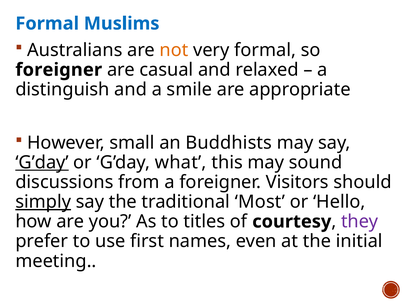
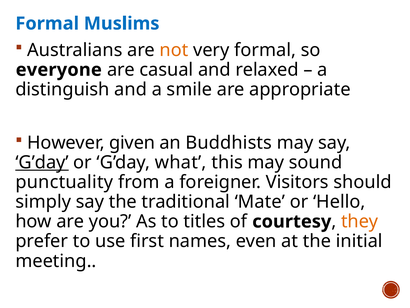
foreigner at (59, 70): foreigner -> everyone
small: small -> given
discussions: discussions -> punctuality
simply underline: present -> none
Most: Most -> Mate
they colour: purple -> orange
